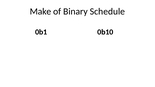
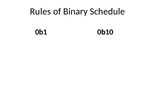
Make: Make -> Rules
